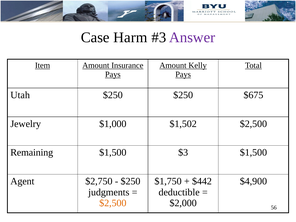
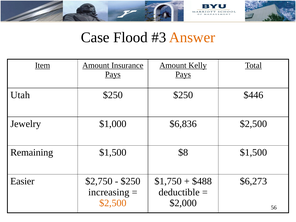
Harm: Harm -> Flood
Answer colour: purple -> orange
$675: $675 -> $446
$1,502: $1,502 -> $6,836
$3: $3 -> $8
Agent: Agent -> Easier
$442: $442 -> $488
$4,900: $4,900 -> $6,273
judgments: judgments -> increasing
